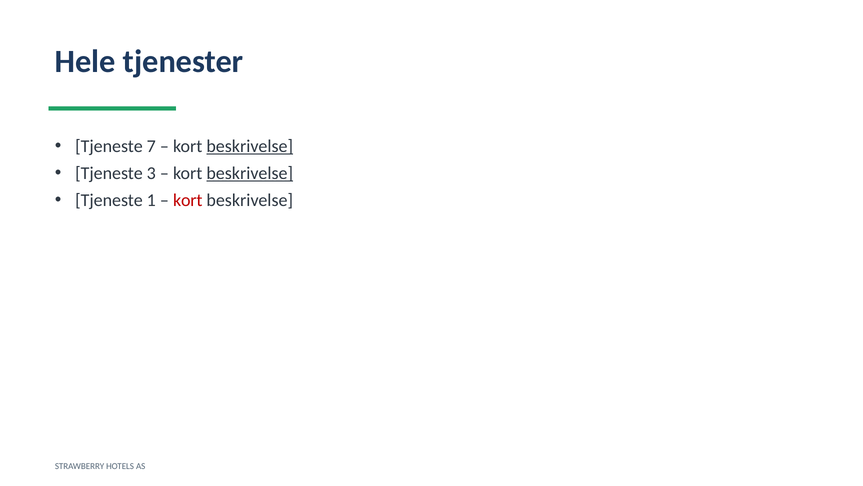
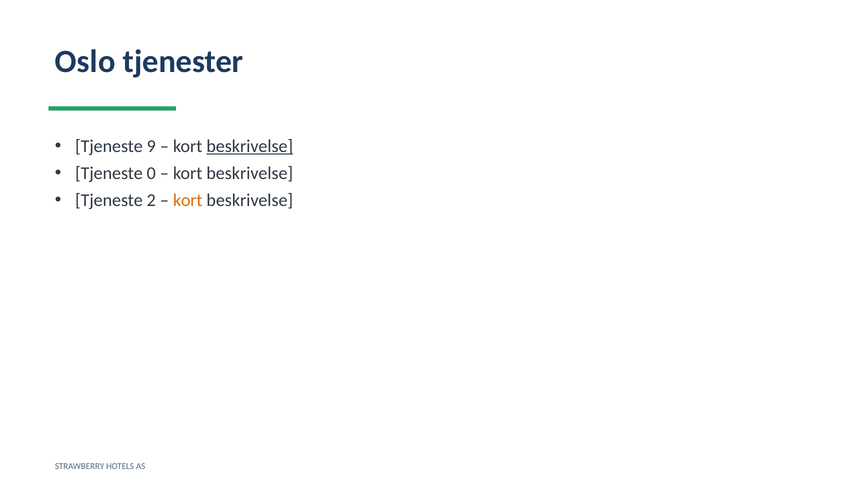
Hele: Hele -> Oslo
7: 7 -> 9
3: 3 -> 0
beskrivelse at (250, 173) underline: present -> none
1: 1 -> 2
kort at (188, 200) colour: red -> orange
